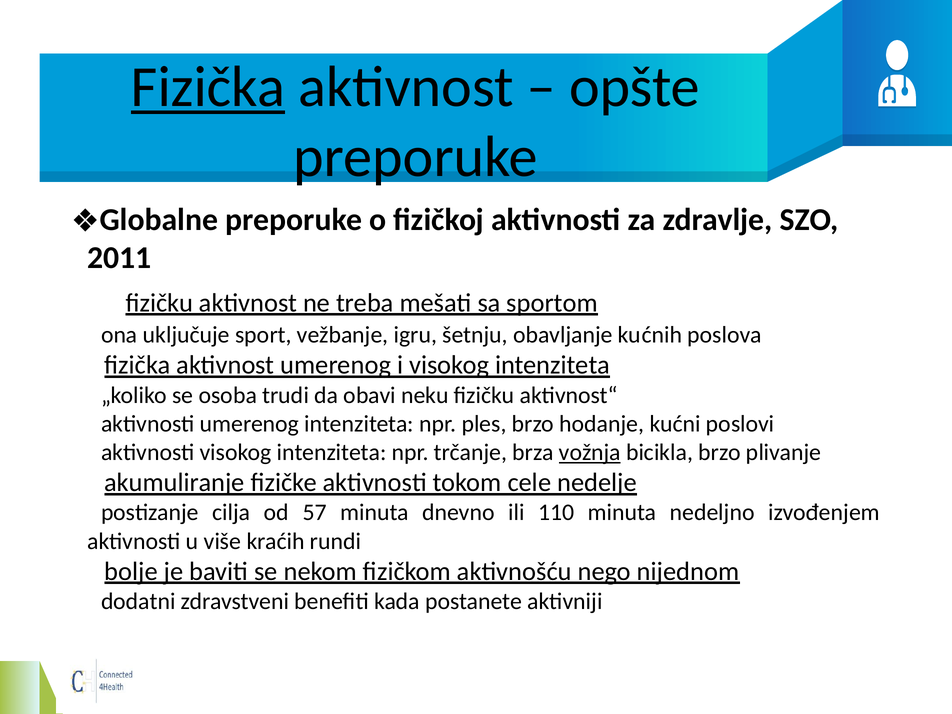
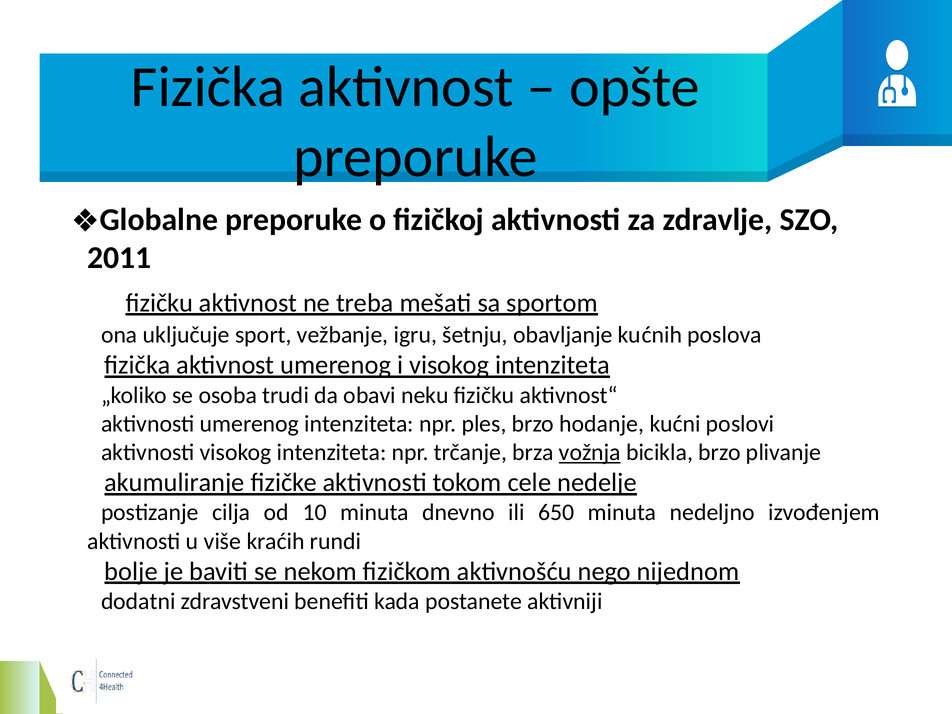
Fizička underline: present -> none
57: 57 -> 10
110: 110 -> 650
